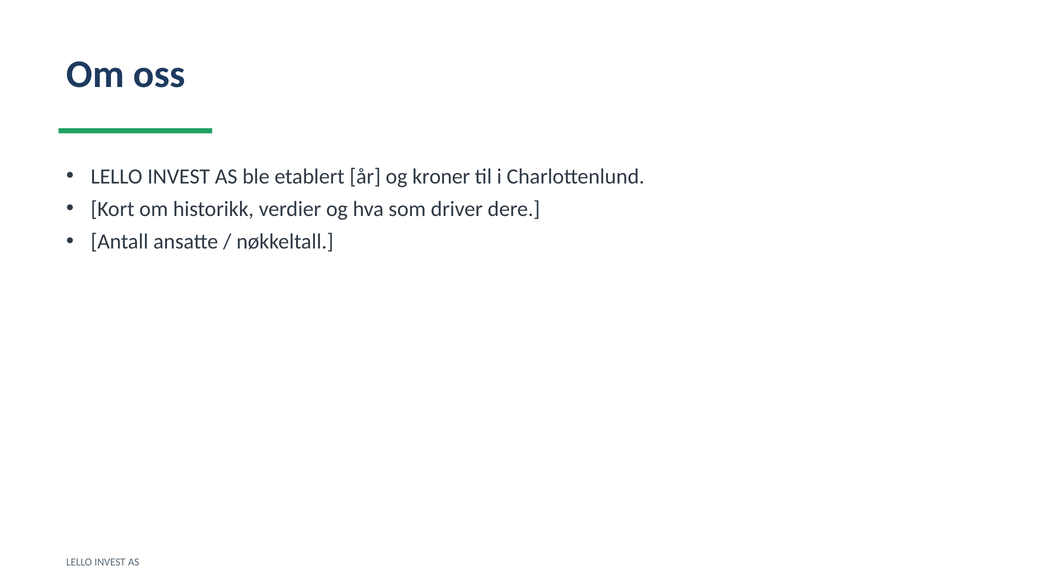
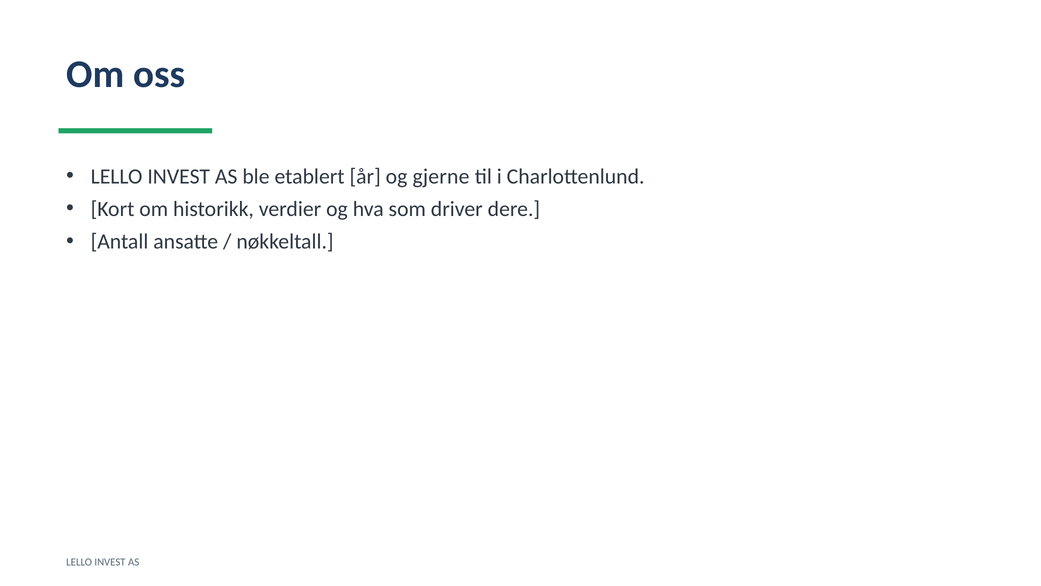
kroner: kroner -> gjerne
